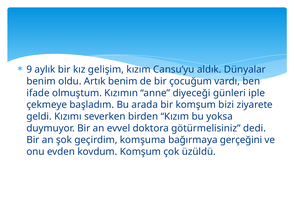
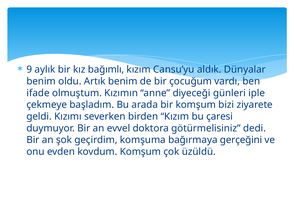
gelişim: gelişim -> bağımlı
yoksa: yoksa -> çaresi
